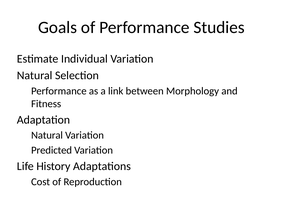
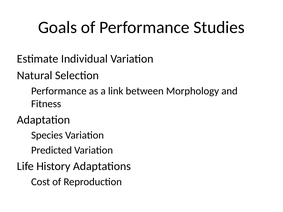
Natural at (47, 135): Natural -> Species
